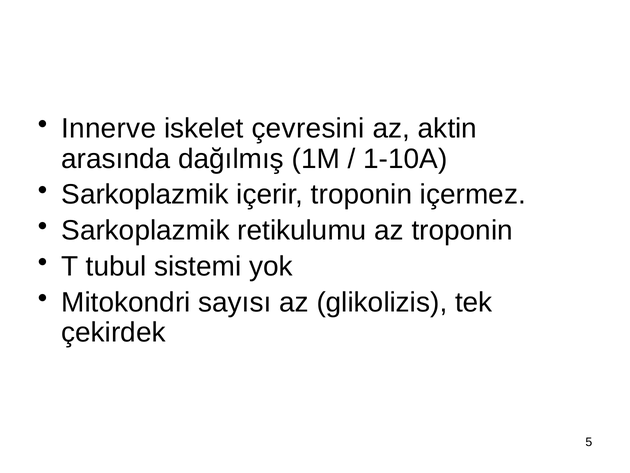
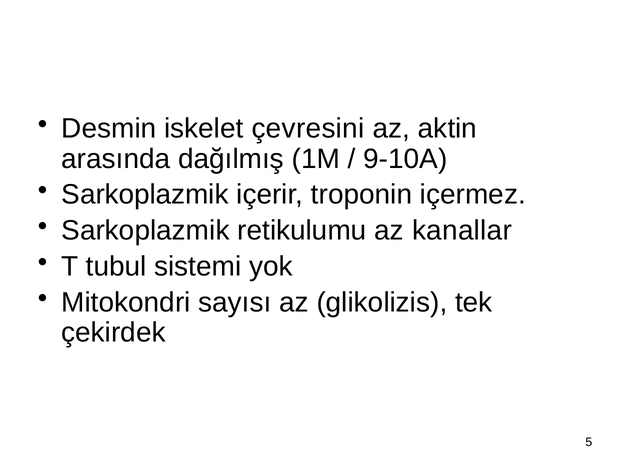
Innerve: Innerve -> Desmin
1-10A: 1-10A -> 9-10A
az troponin: troponin -> kanallar
